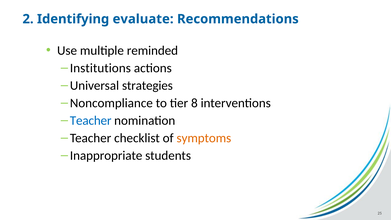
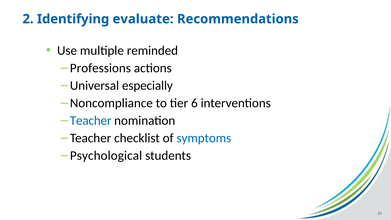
Institutions: Institutions -> Professions
strategies: strategies -> especially
8: 8 -> 6
symptoms colour: orange -> blue
Inappropriate: Inappropriate -> Psychological
